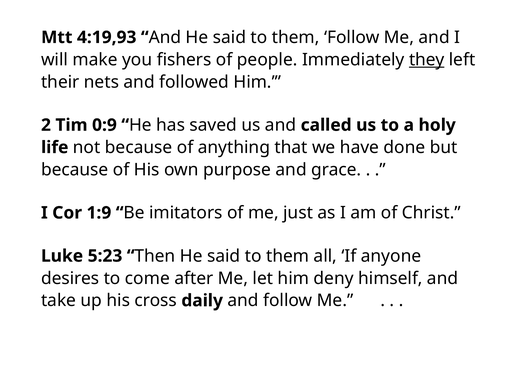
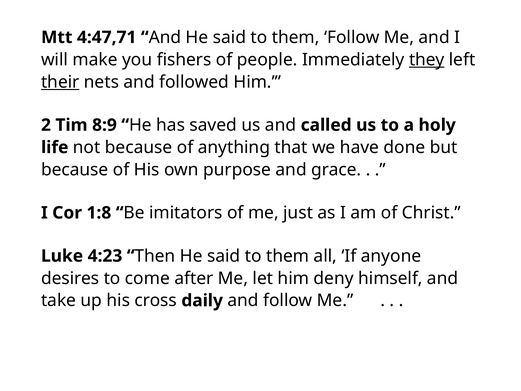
4:19,93: 4:19,93 -> 4:47,71
their underline: none -> present
0:9: 0:9 -> 8:9
1:9: 1:9 -> 1:8
5:23: 5:23 -> 4:23
